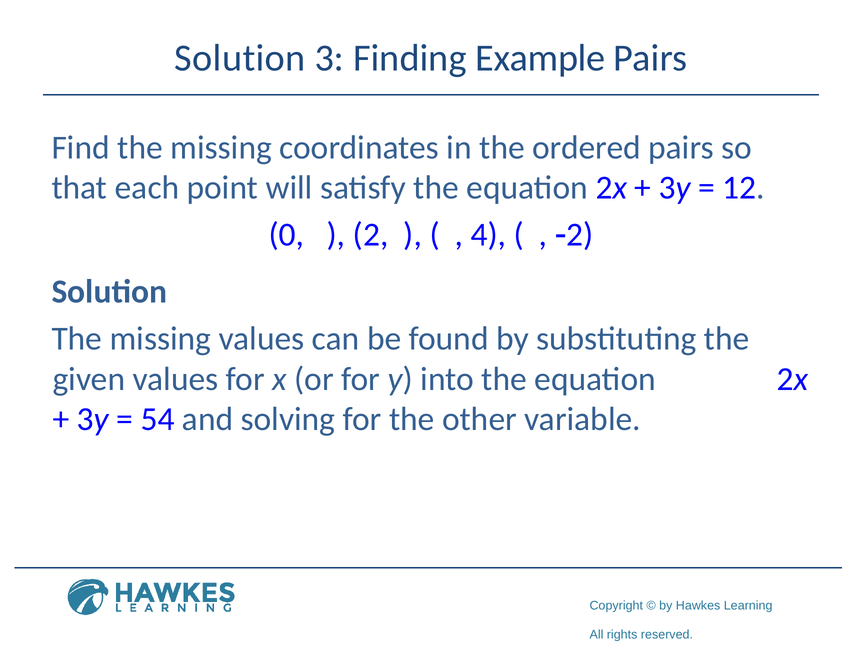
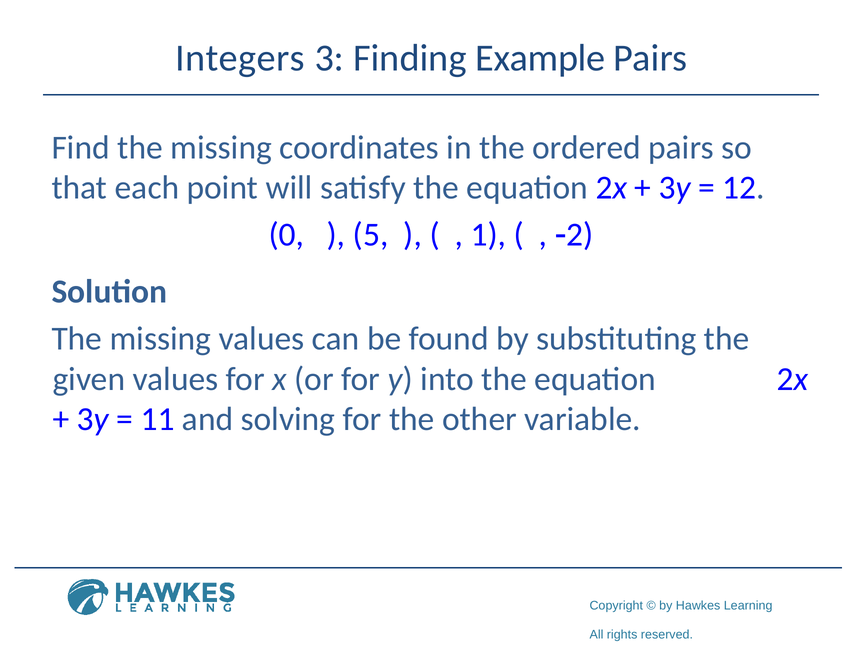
Solution at (240, 58): Solution -> Integers
2: 2 -> 5
4: 4 -> 1
54: 54 -> 11
